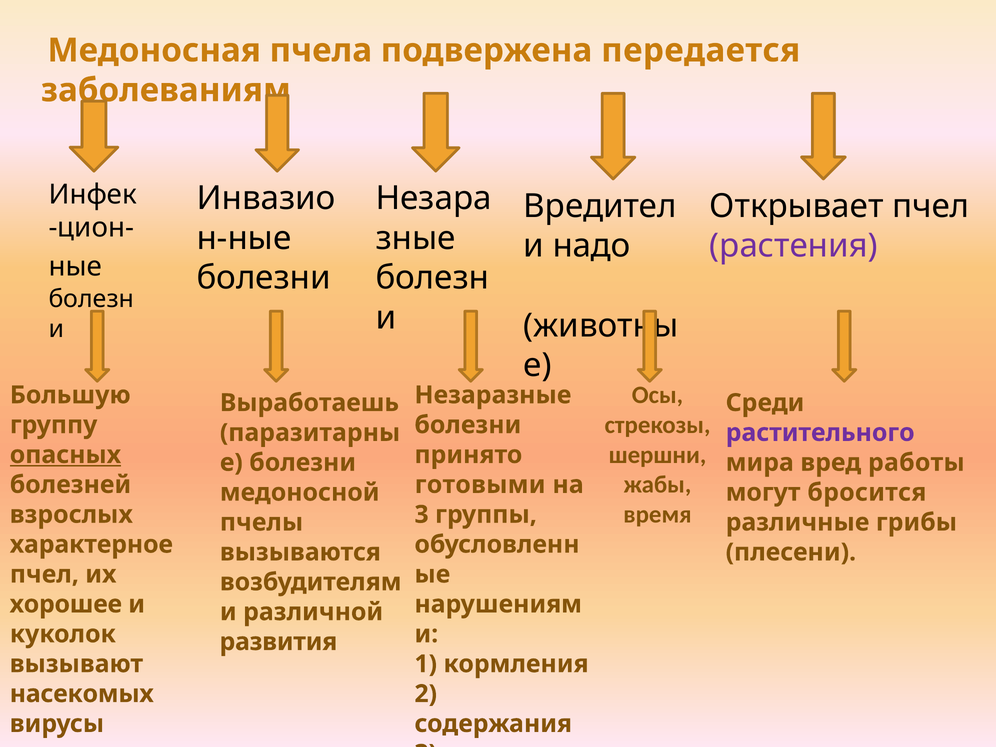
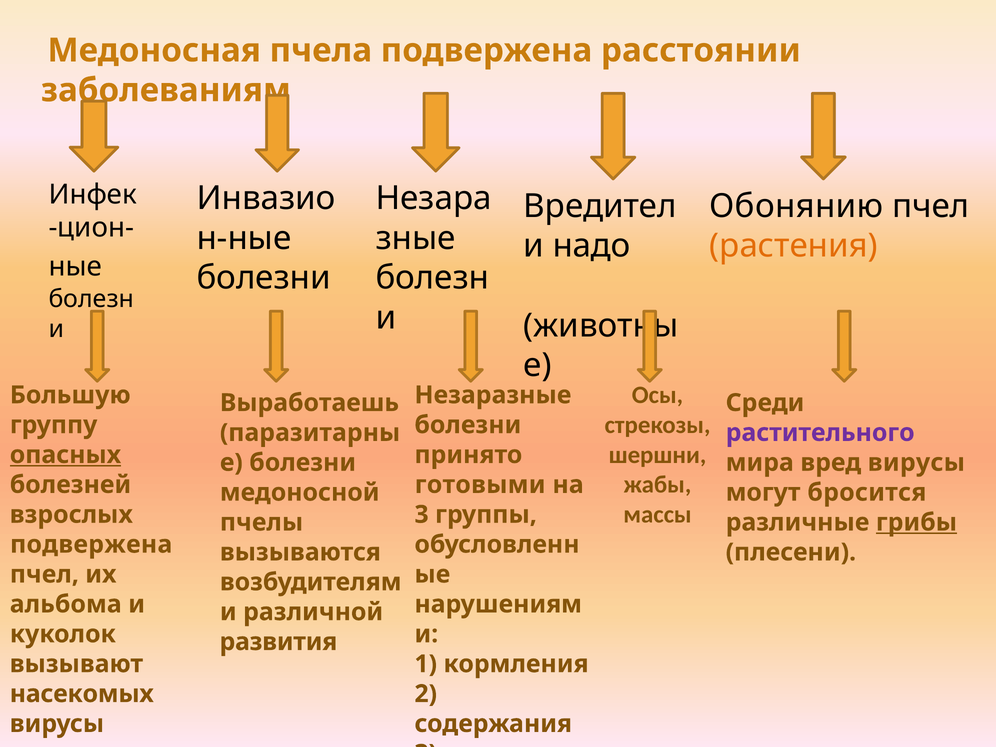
передается: передается -> расстоянии
Открывает: Открывает -> Обонянию
растения colour: purple -> orange
вред работы: работы -> вирусы
время: время -> массы
грибы underline: none -> present
характерное at (91, 544): характерное -> подвержена
хорошее: хорошее -> альбома
